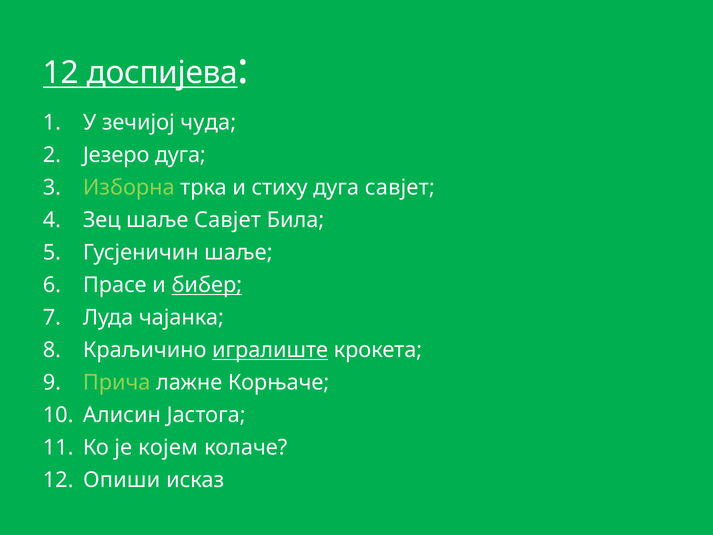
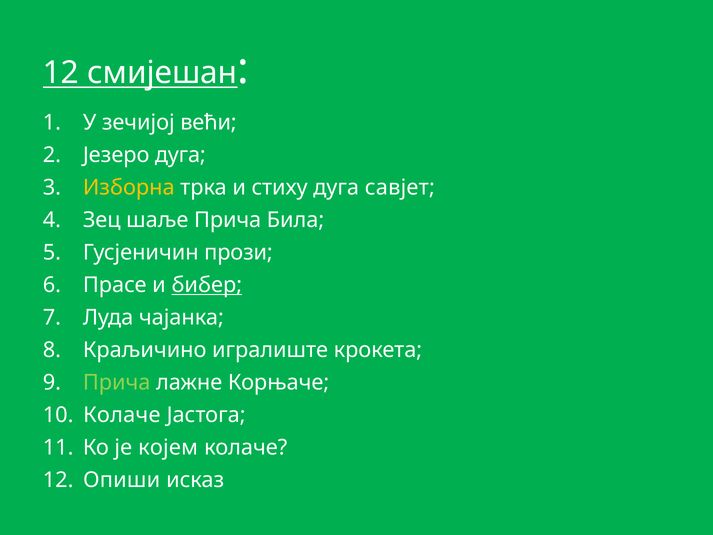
доспијева: доспијева -> смијешан
чуда: чуда -> већи
Изборна colour: light green -> yellow
шаље Савјет: Савјет -> Прича
Гусјеничин шаље: шаље -> прози
игралиште underline: present -> none
Алисин at (122, 415): Алисин -> Колаче
